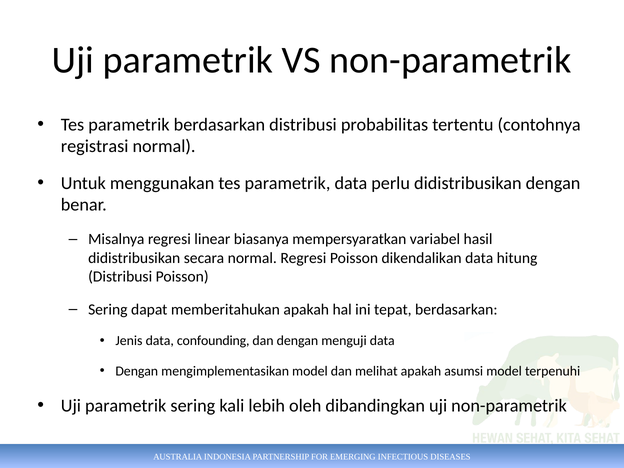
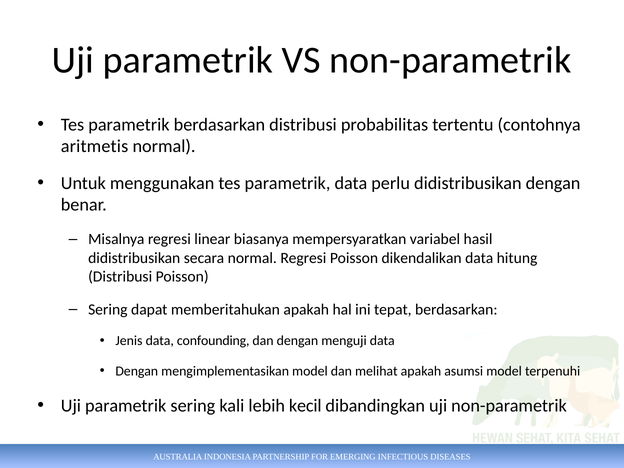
registrasi: registrasi -> aritmetis
oleh: oleh -> kecil
